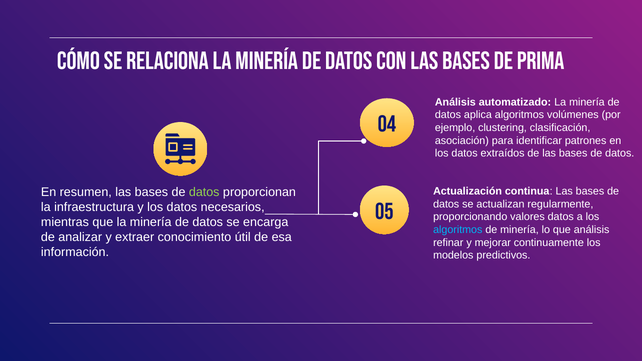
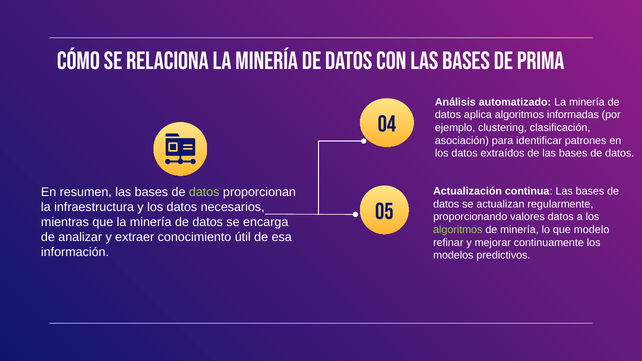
volúmenes: volúmenes -> informadas
algoritmos at (458, 230) colour: light blue -> light green
que análisis: análisis -> modelo
